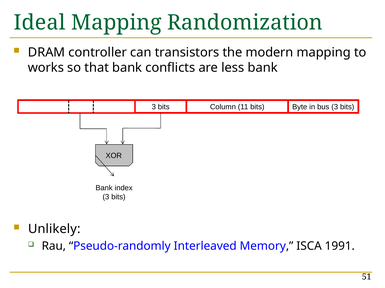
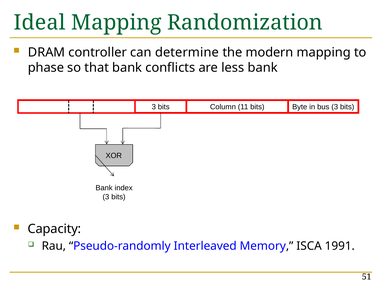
transistors: transistors -> determine
works: works -> phase
Unlikely: Unlikely -> Capacity
